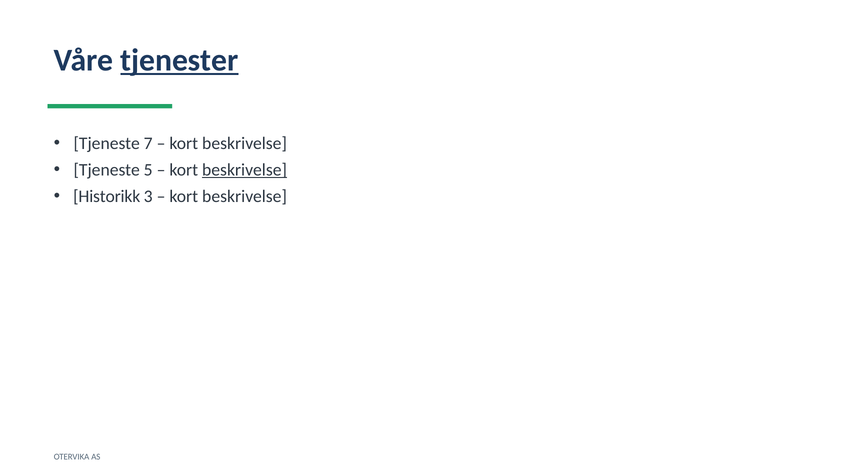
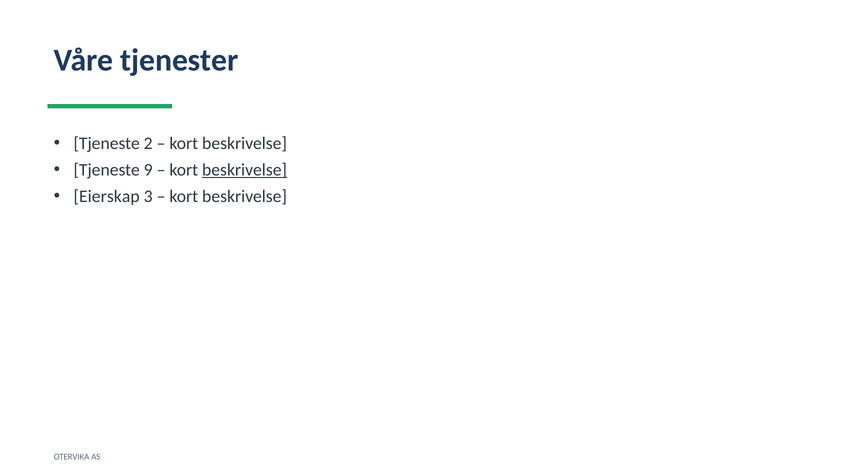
tjenester underline: present -> none
7: 7 -> 2
5: 5 -> 9
Historikk: Historikk -> Eierskap
